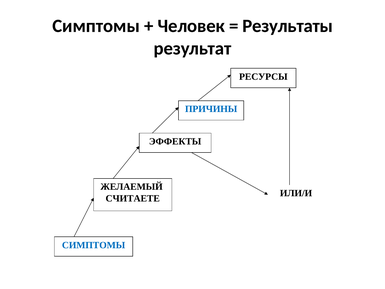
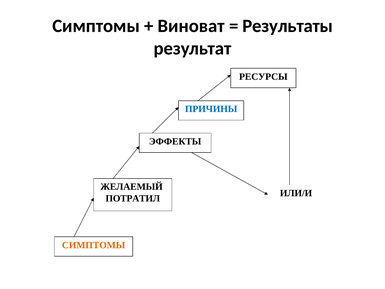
Человек: Человек -> Виноват
СЧИТАЕТЕ: СЧИТАЕТЕ -> ПОТРАТИЛ
СИМПТОМЫ at (94, 245) colour: blue -> orange
